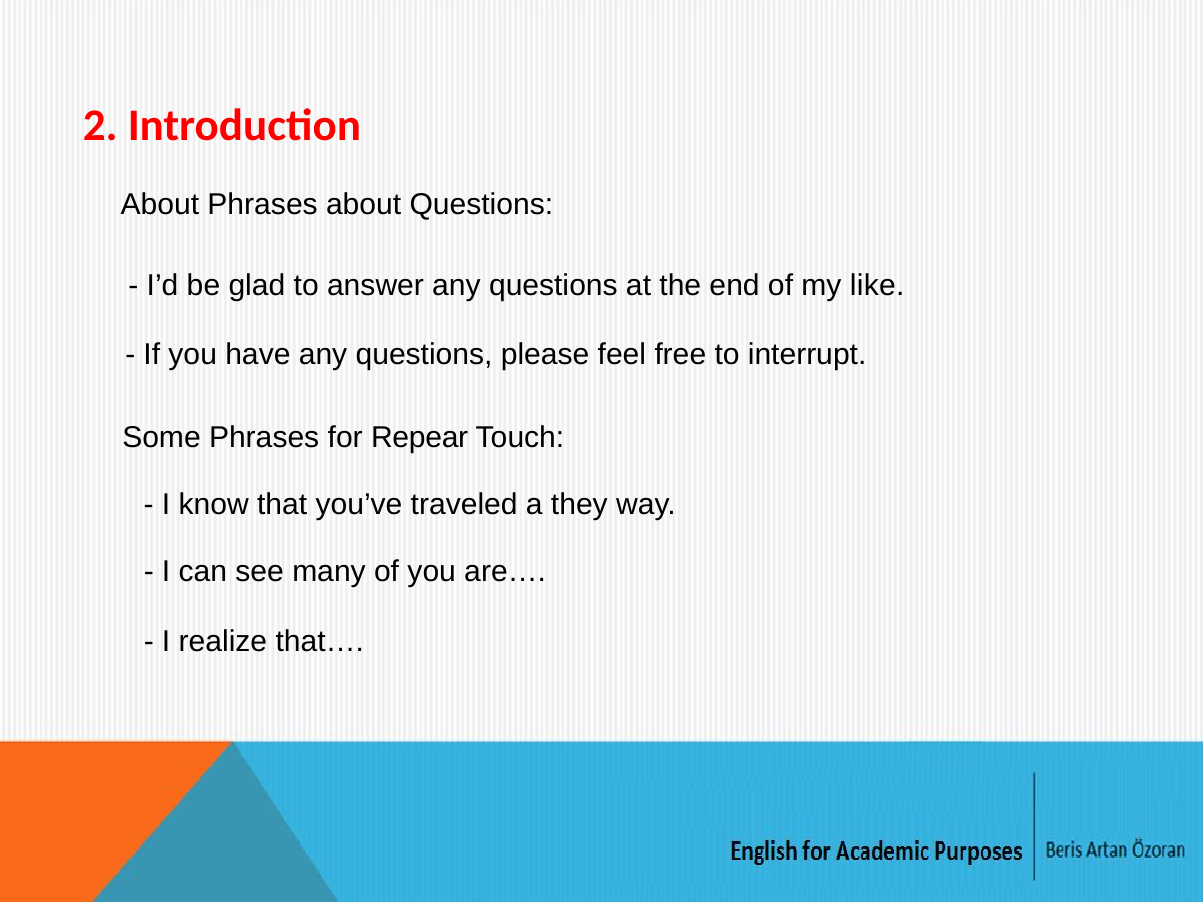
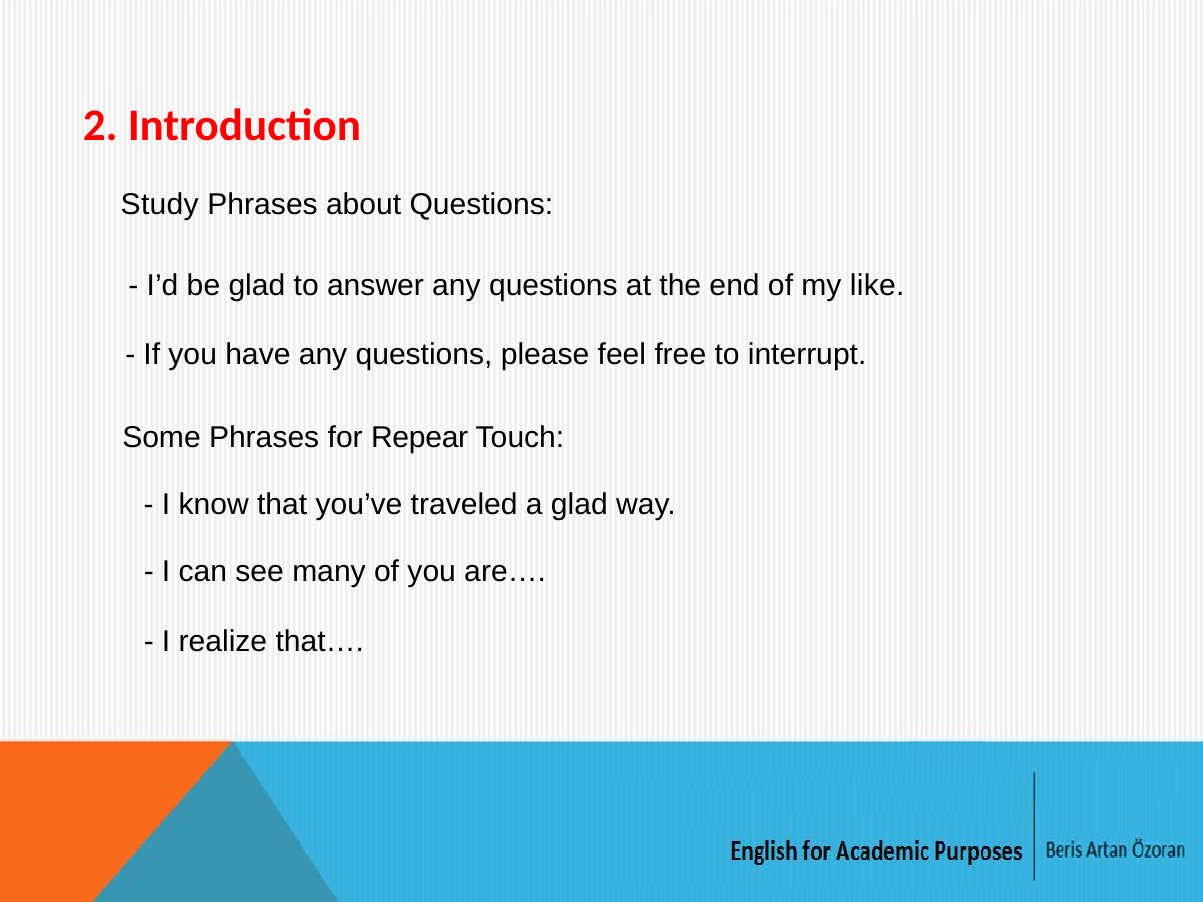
About at (160, 205): About -> Study
a they: they -> glad
